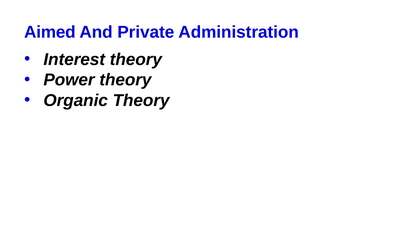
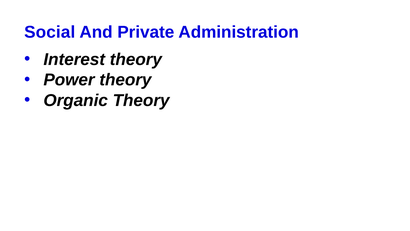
Aimed: Aimed -> Social
